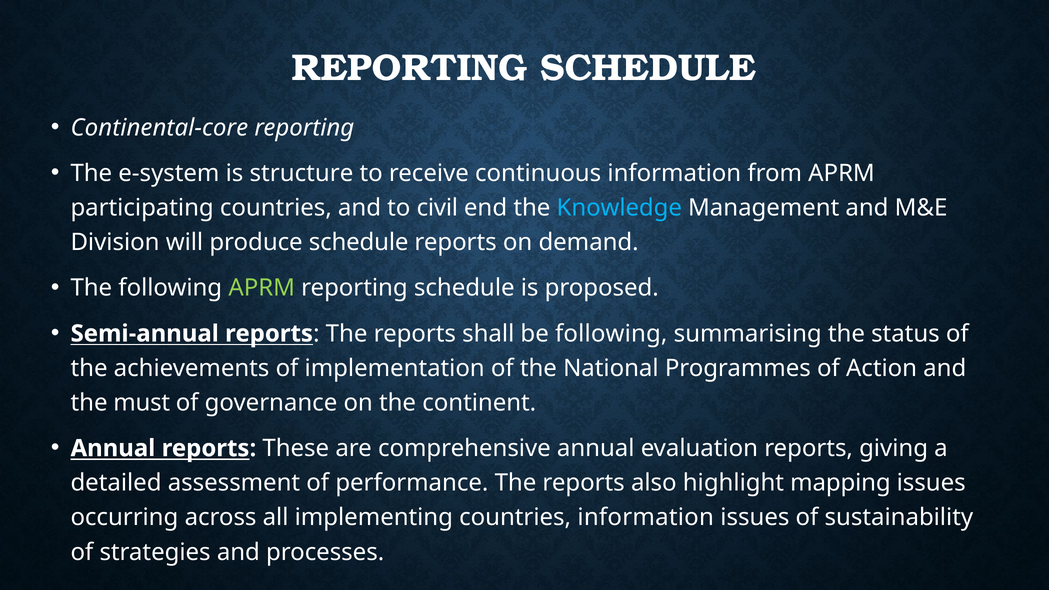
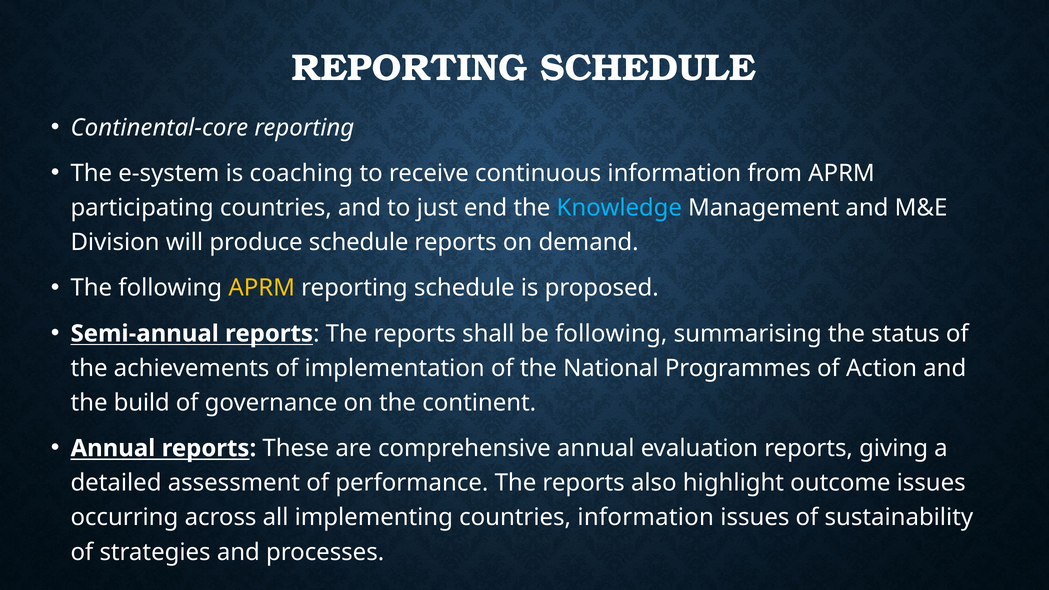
structure: structure -> coaching
civil: civil -> just
APRM at (262, 288) colour: light green -> yellow
must: must -> build
mapping: mapping -> outcome
